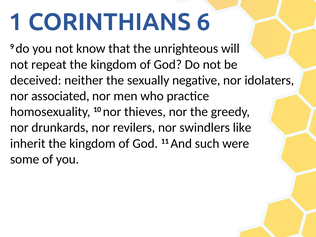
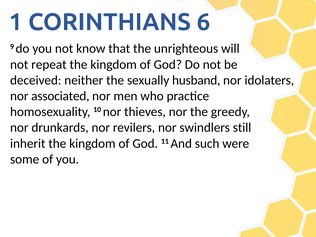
negative: negative -> husband
like: like -> still
